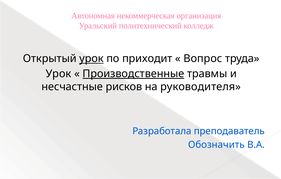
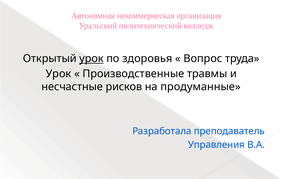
приходит: приходит -> здоровья
Производственные underline: present -> none
руководителя: руководителя -> продуманные
Обозначить: Обозначить -> Управления
